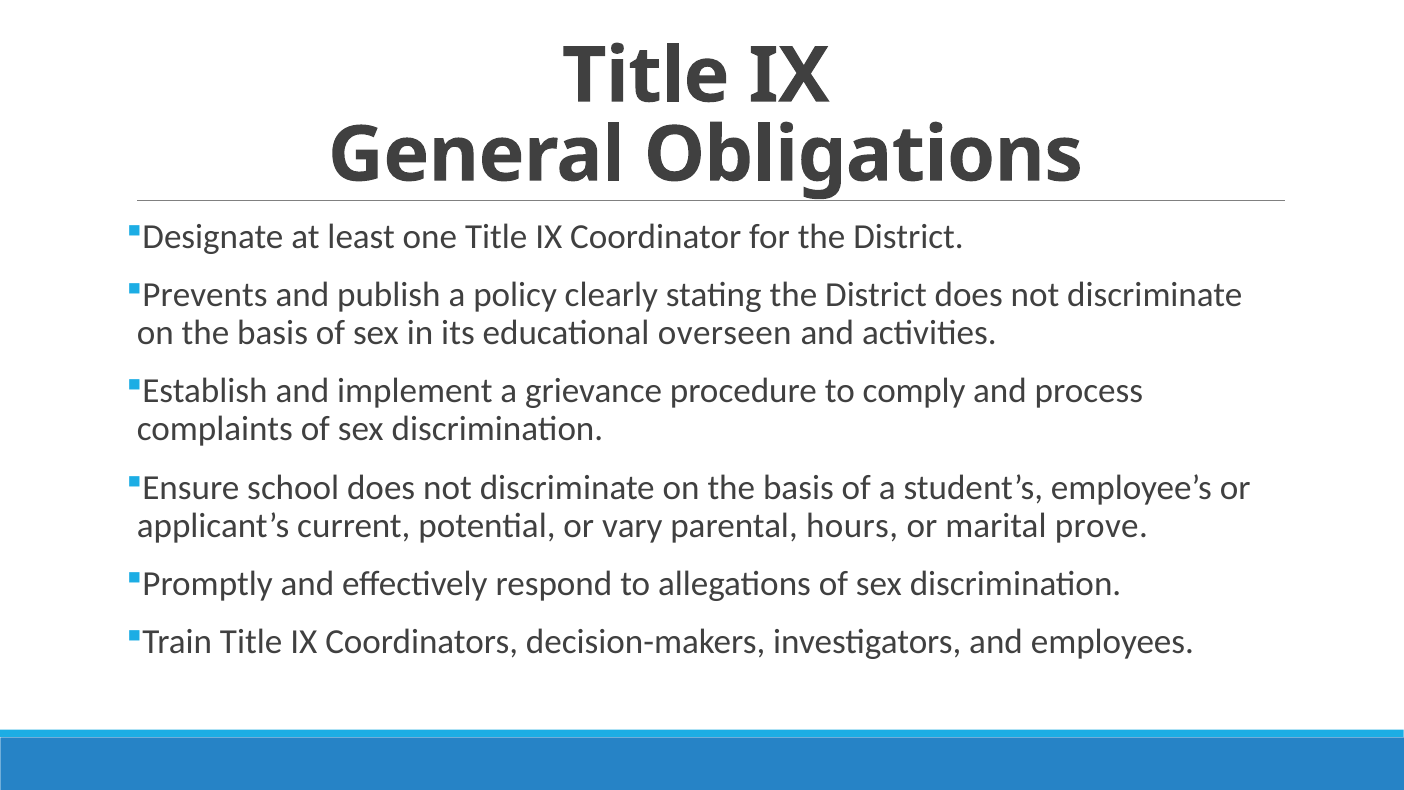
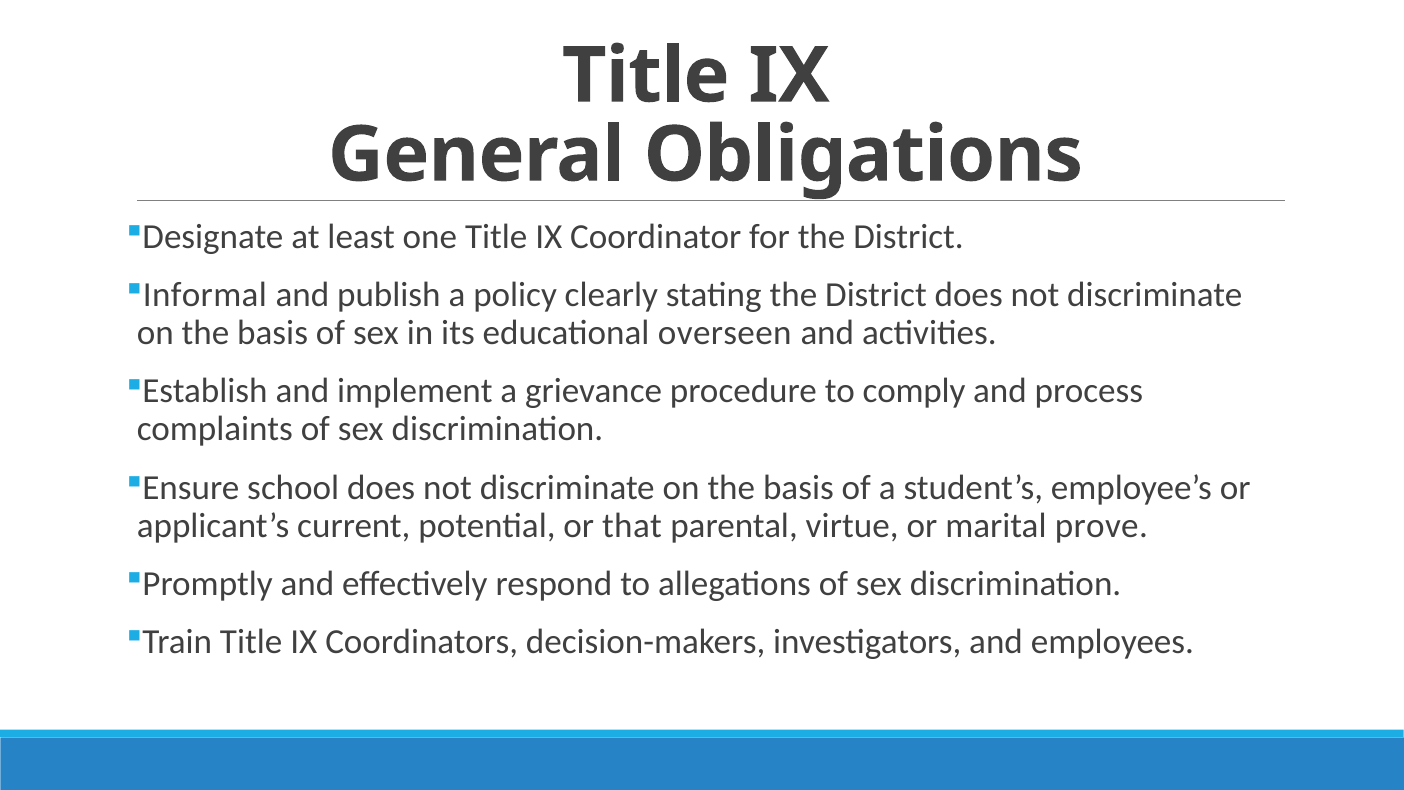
Prevents: Prevents -> Informal
vary: vary -> that
hours: hours -> virtue
